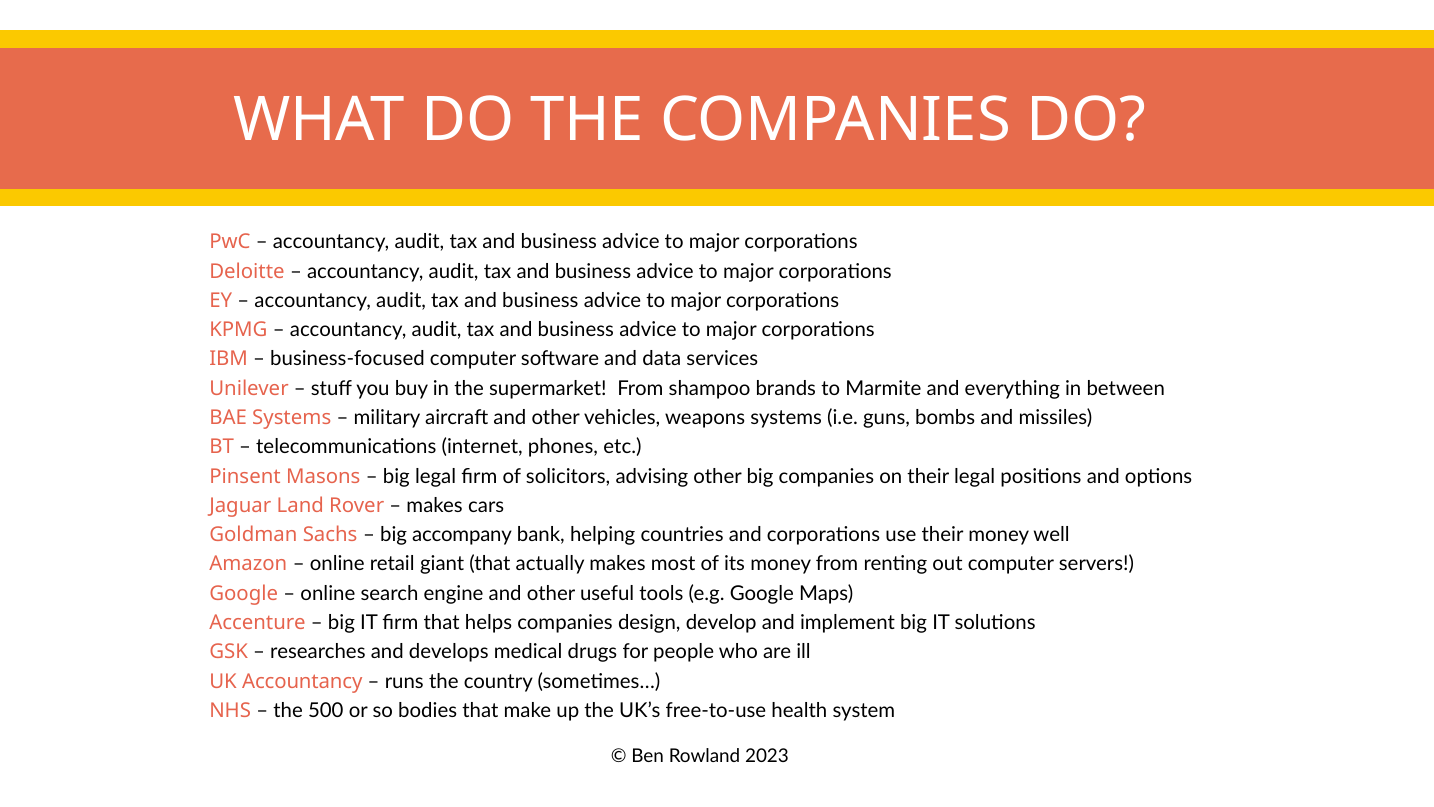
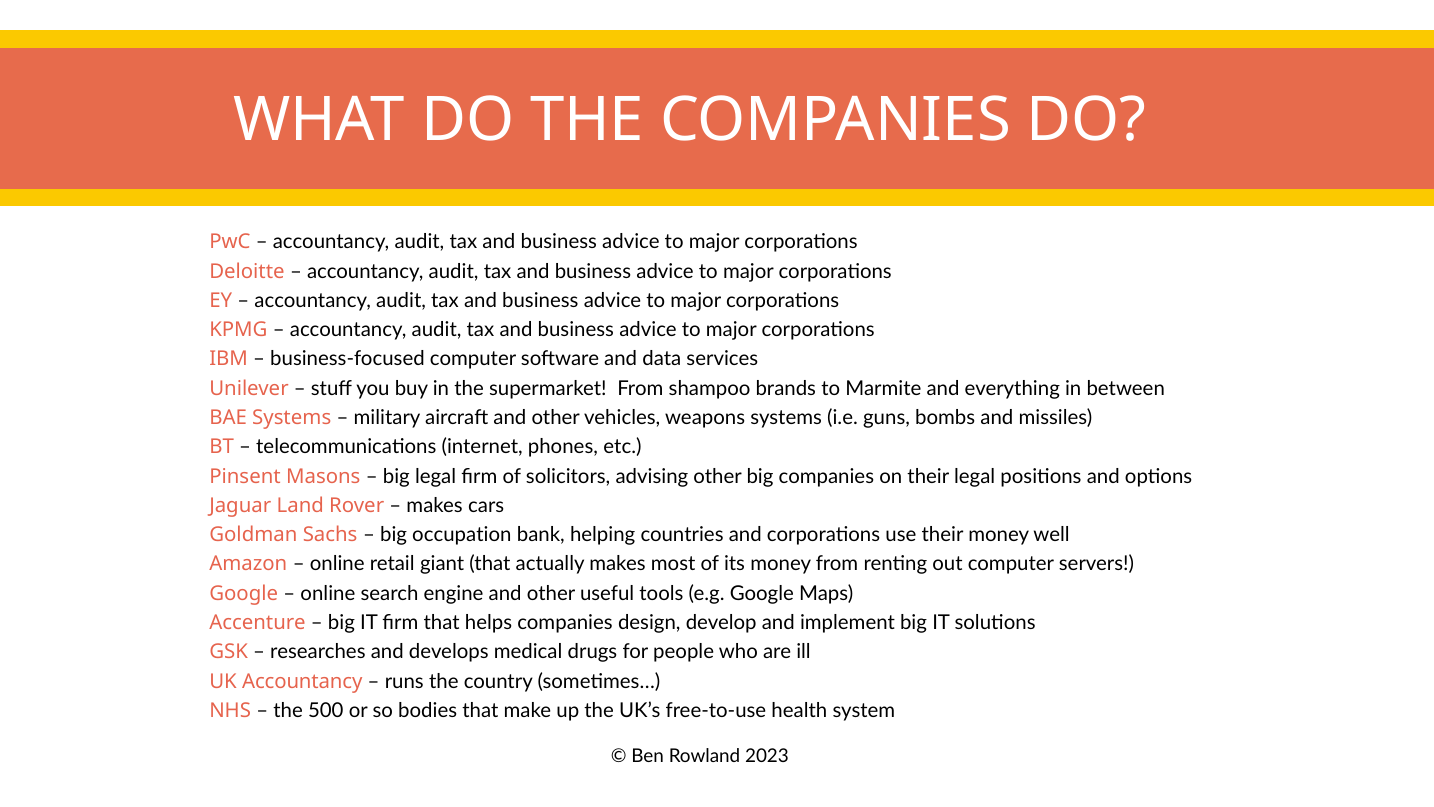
accompany: accompany -> occupation
